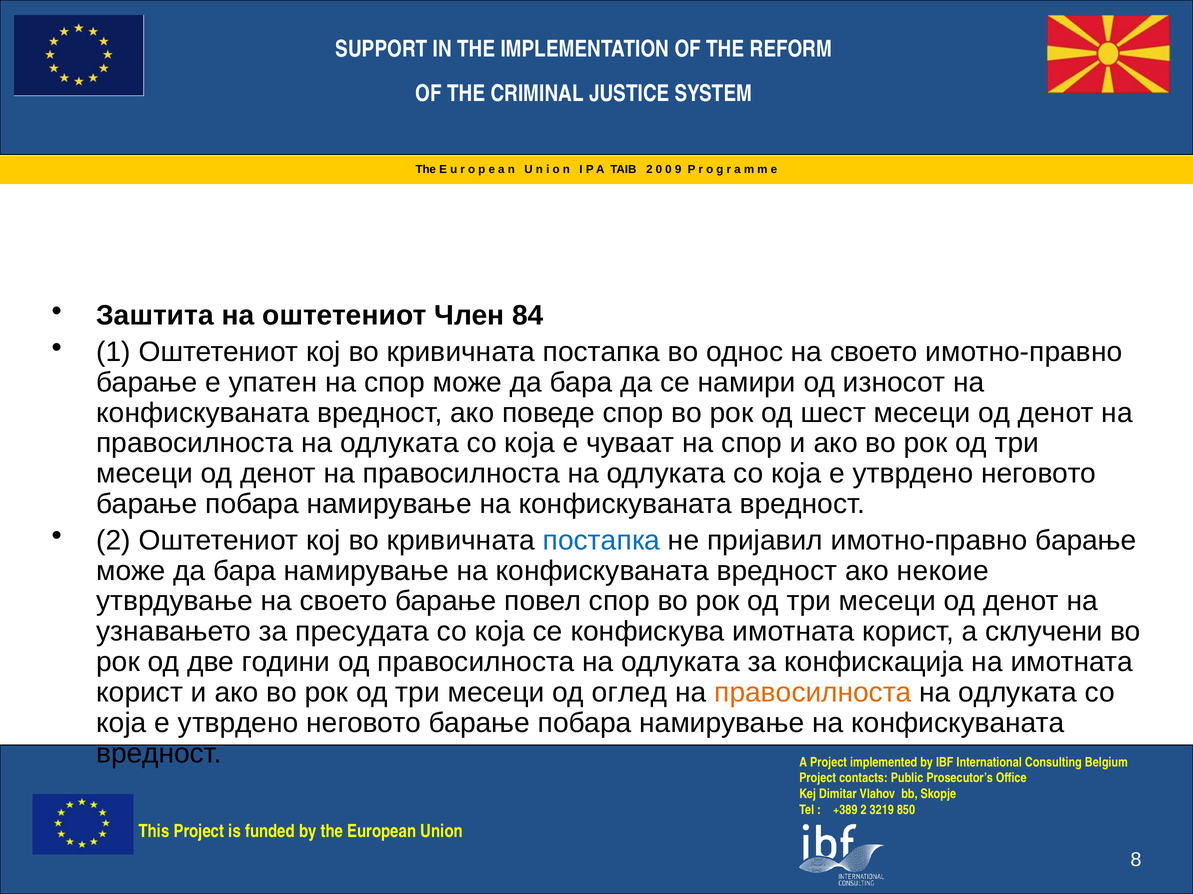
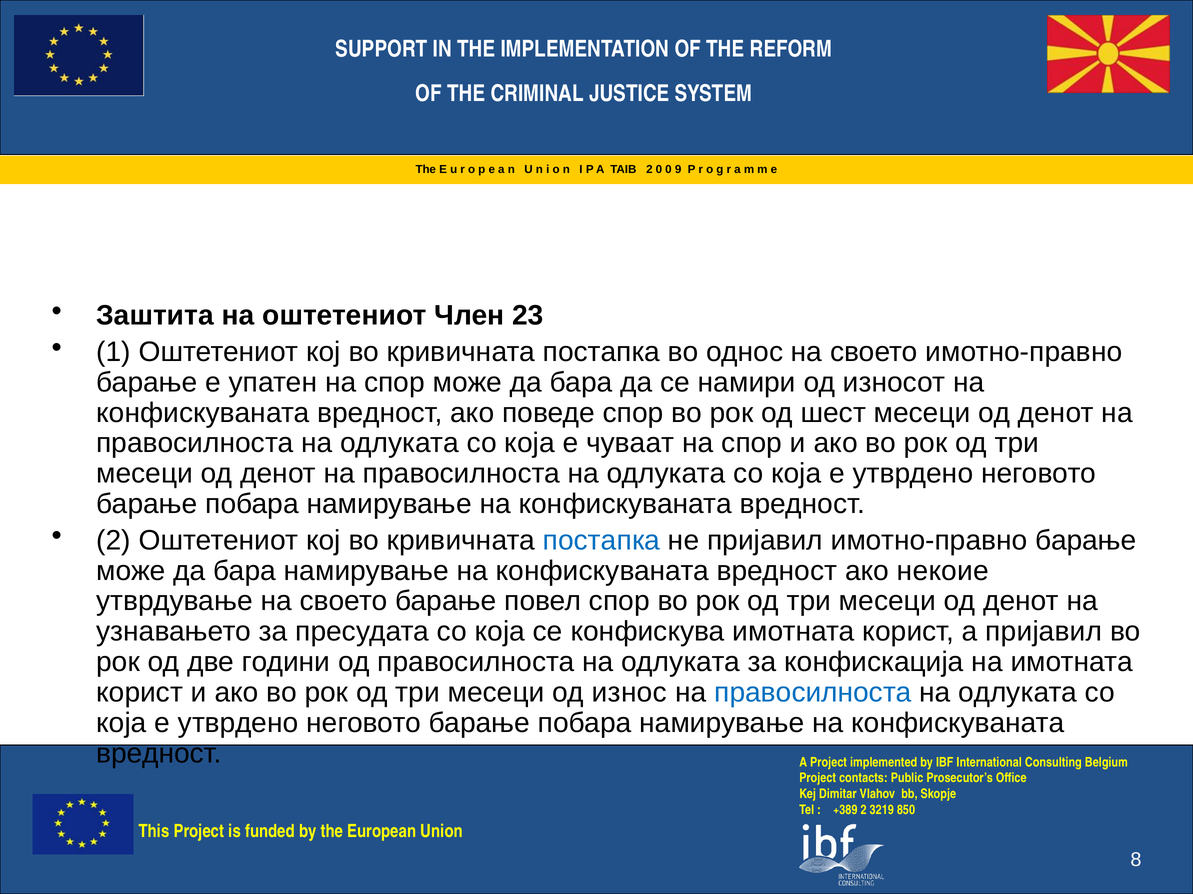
84: 84 -> 23
а склучени: склучени -> пријавил
оглед: оглед -> износ
правосилноста at (813, 693) colour: orange -> blue
